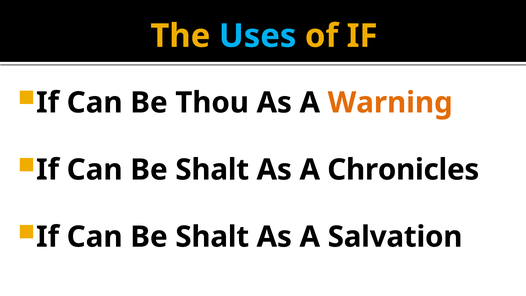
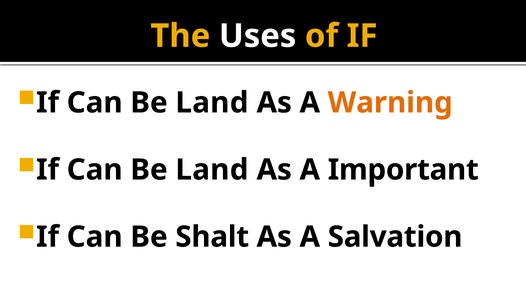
Uses colour: light blue -> white
Thou at (212, 103): Thou -> Land
Shalt at (212, 170): Shalt -> Land
Chronicles: Chronicles -> Important
